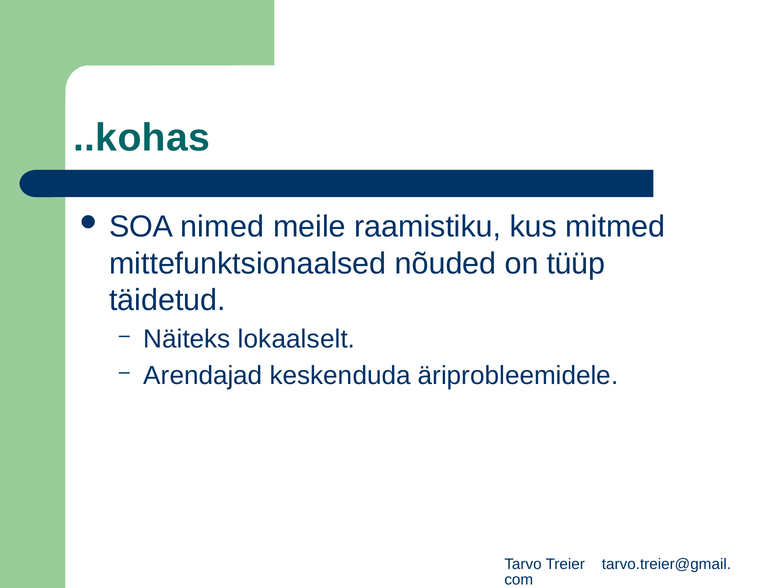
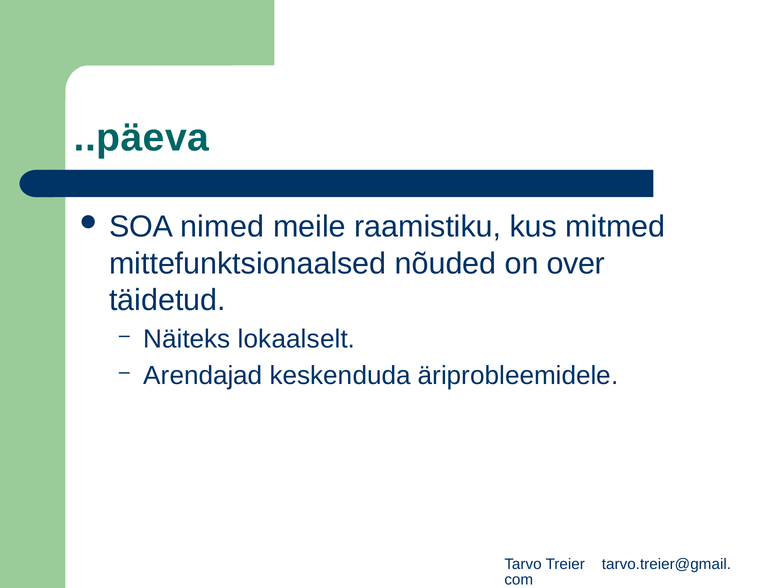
..kohas: ..kohas -> ..päeva
tüüp: tüüp -> over
